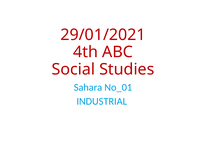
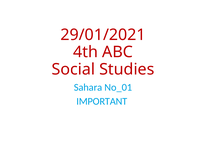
INDUSTRIAL: INDUSTRIAL -> IMPORTANT
